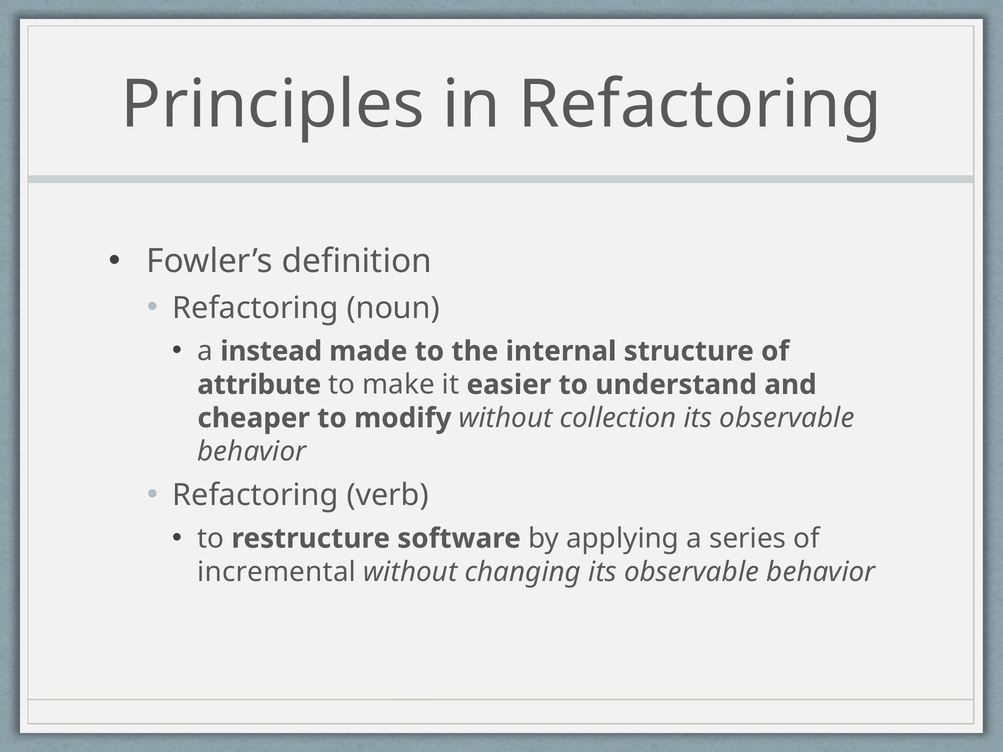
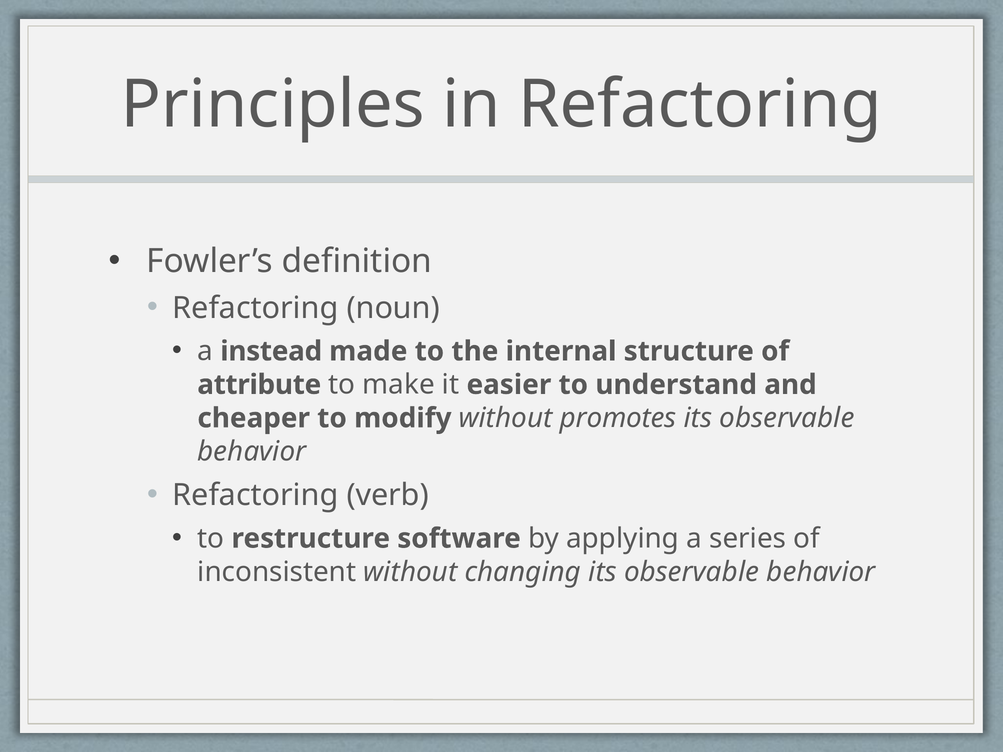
collection: collection -> promotes
incremental: incremental -> inconsistent
